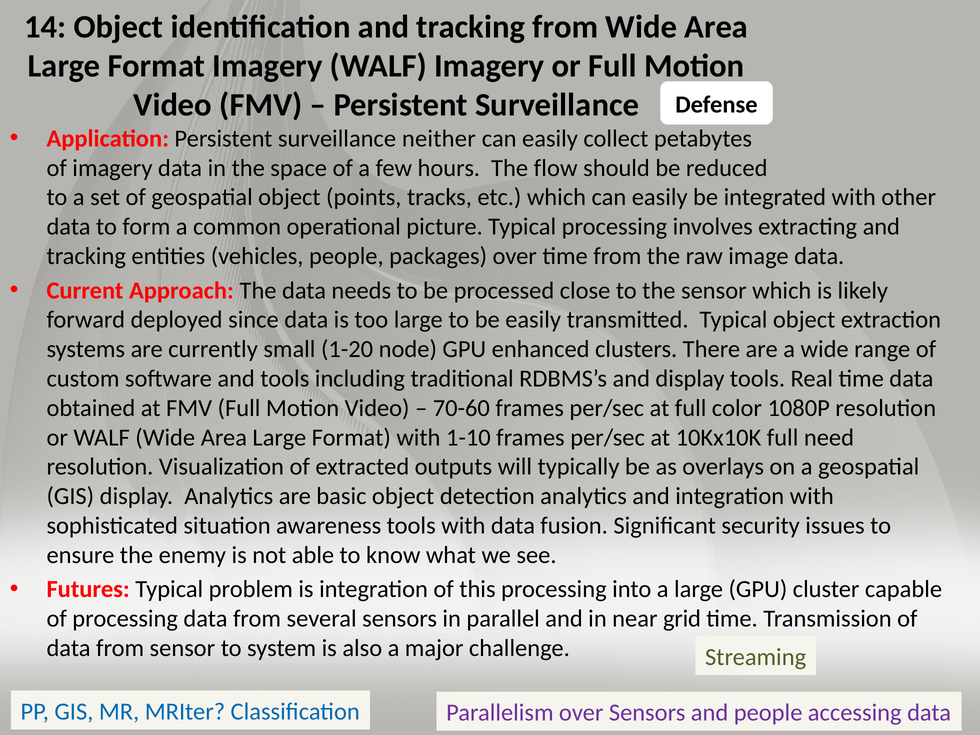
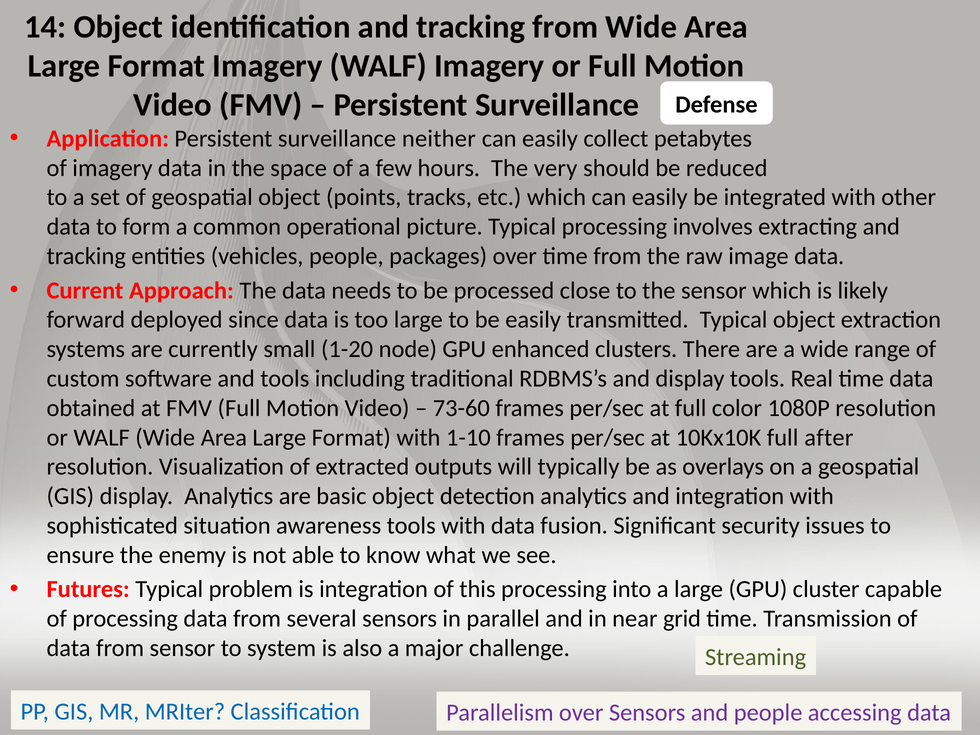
flow: flow -> very
70-60: 70-60 -> 73-60
need: need -> after
